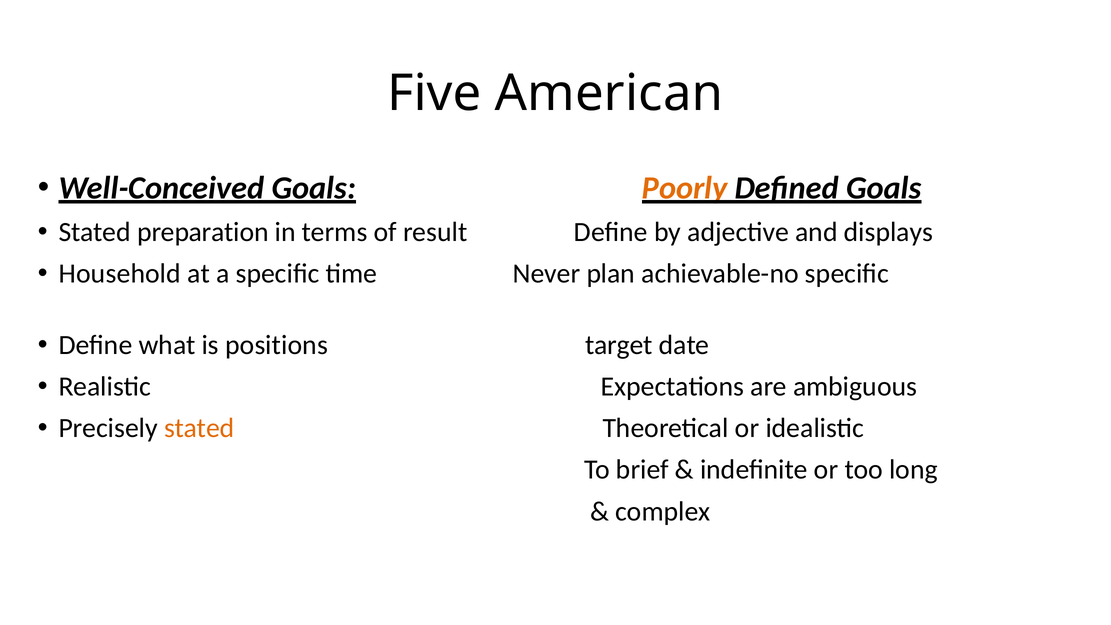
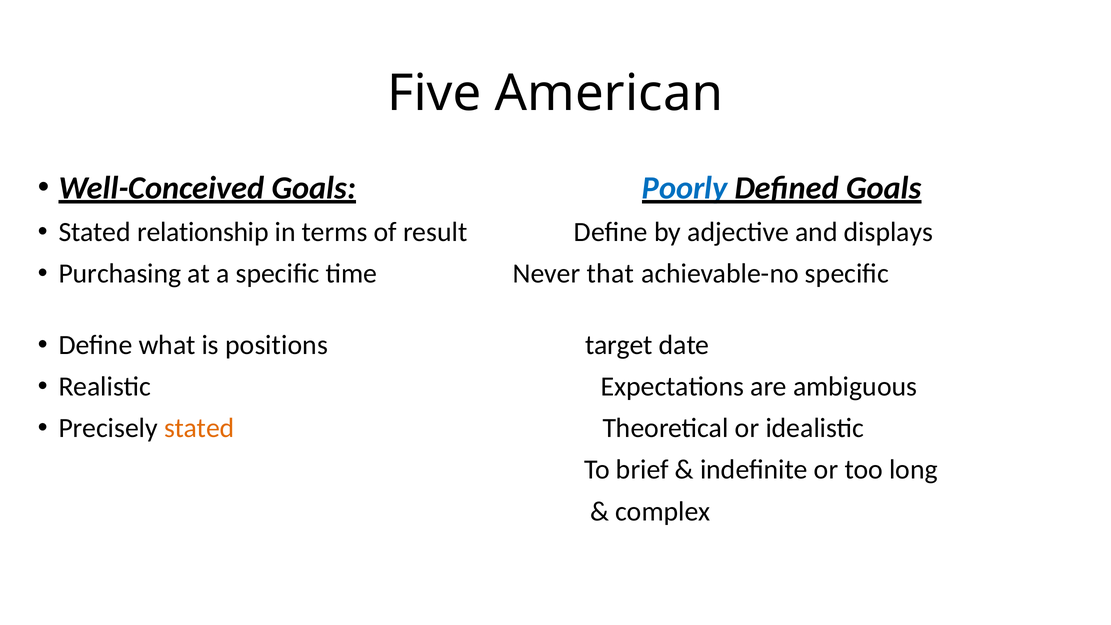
Poorly colour: orange -> blue
preparation: preparation -> relationship
Household: Household -> Purchasing
plan: plan -> that
